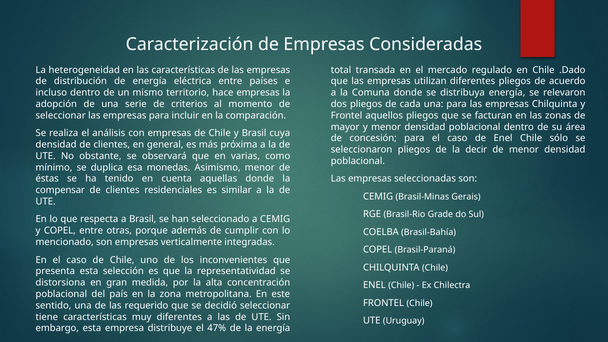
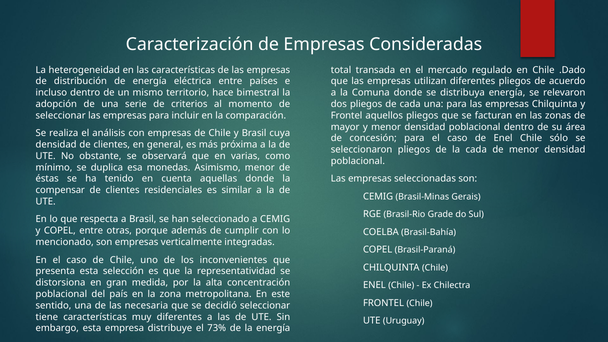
hace empresas: empresas -> bimestral
la decir: decir -> cada
requerido: requerido -> necesaria
47%: 47% -> 73%
